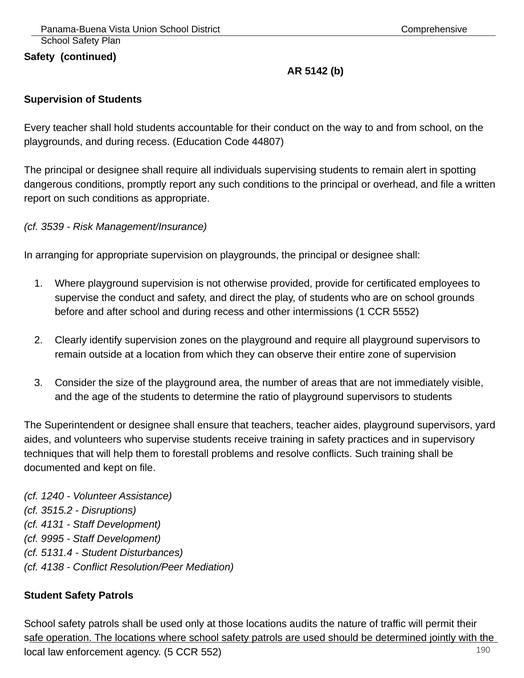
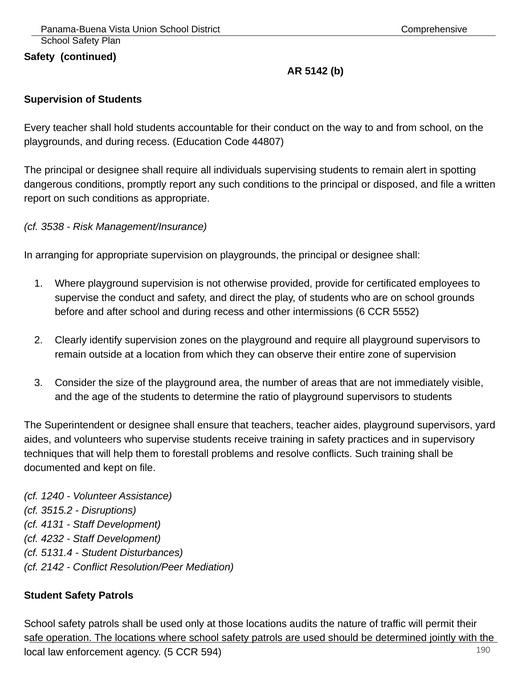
overhead: overhead -> disposed
3539: 3539 -> 3538
intermissions 1: 1 -> 6
9995: 9995 -> 4232
4138: 4138 -> 2142
552: 552 -> 594
